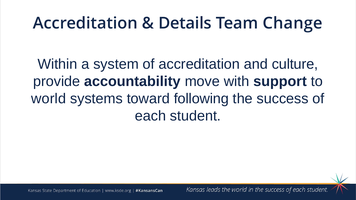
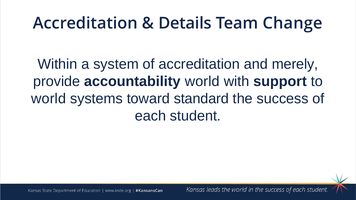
culture: culture -> merely
accountability move: move -> world
following: following -> standard
